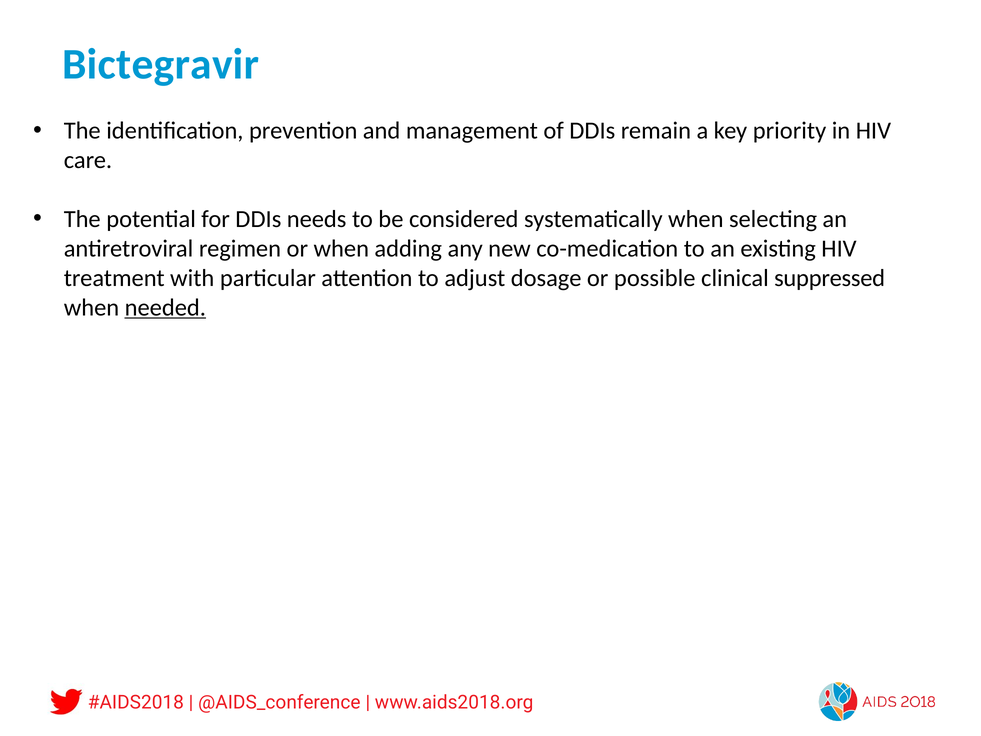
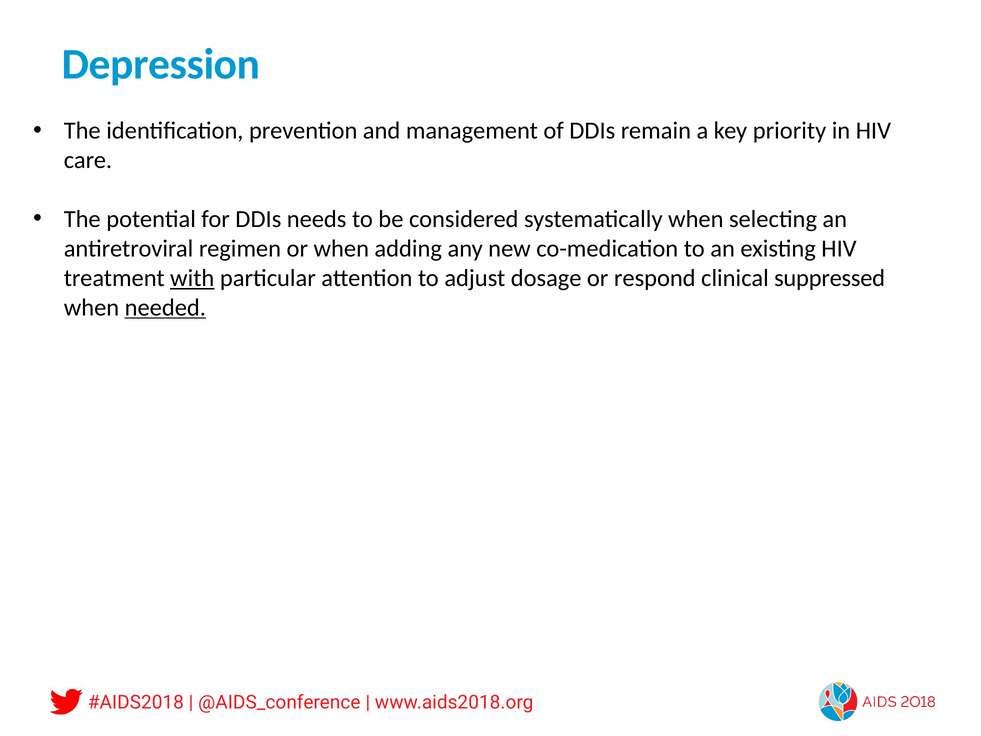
Bictegravir: Bictegravir -> Depression
with underline: none -> present
possible: possible -> respond
